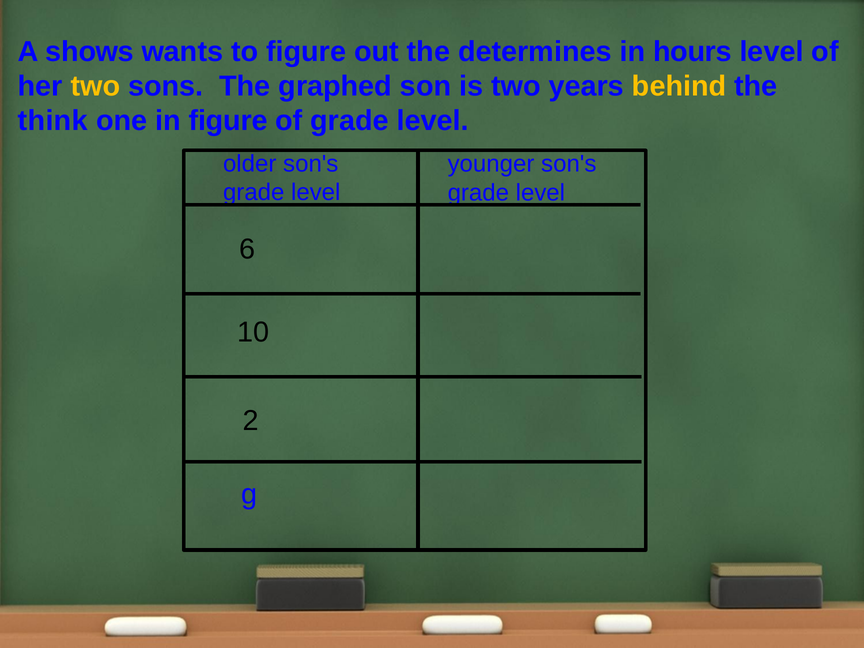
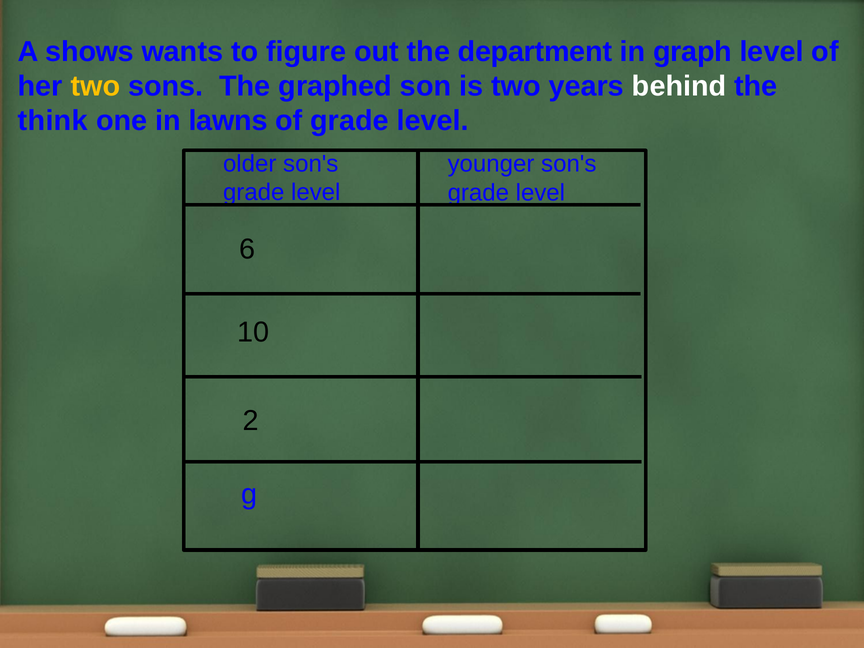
determines: determines -> department
hours: hours -> graph
behind colour: yellow -> white
in figure: figure -> lawns
